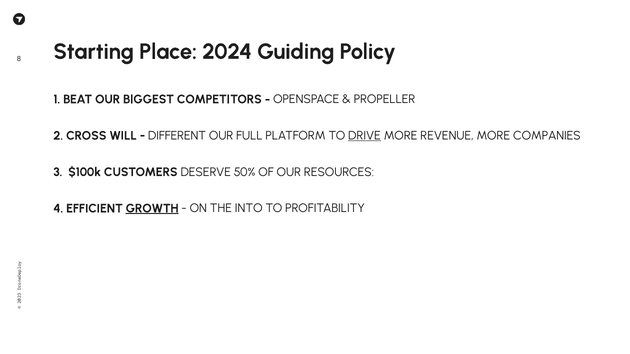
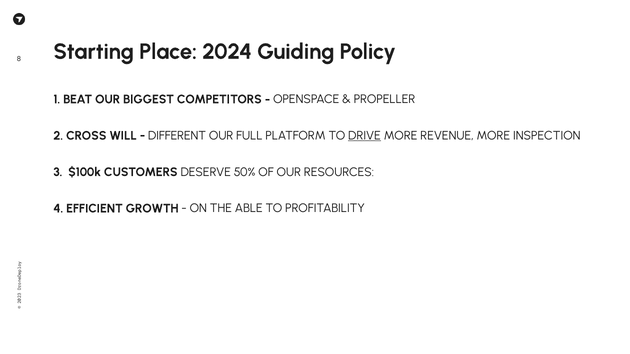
COMPANIES: COMPANIES -> INSPECTION
GROWTH underline: present -> none
INTO: INTO -> ABLE
